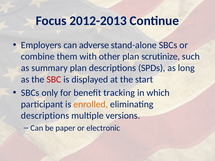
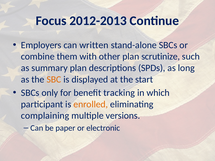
adverse: adverse -> written
SBC colour: red -> orange
descriptions at (45, 116): descriptions -> complaining
